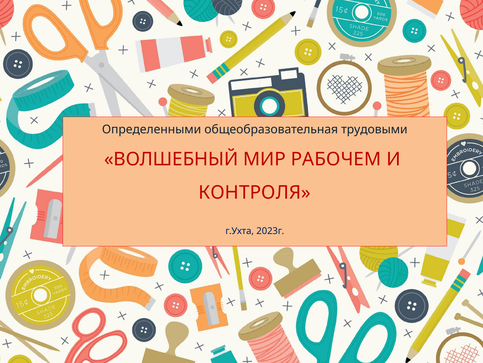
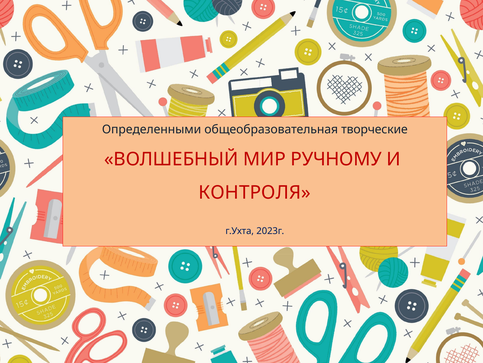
трудовыми: трудовыми -> творческие
РАБОЧЕМ: РАБОЧЕМ -> РУЧНОМУ
